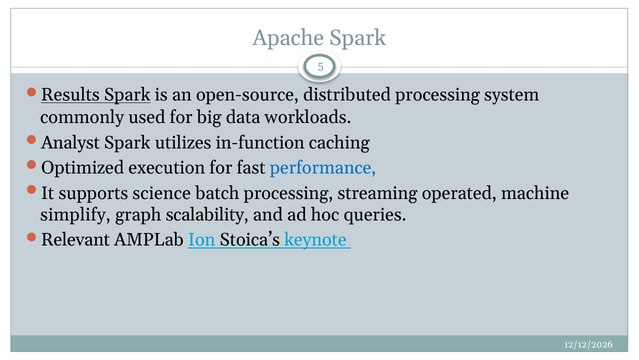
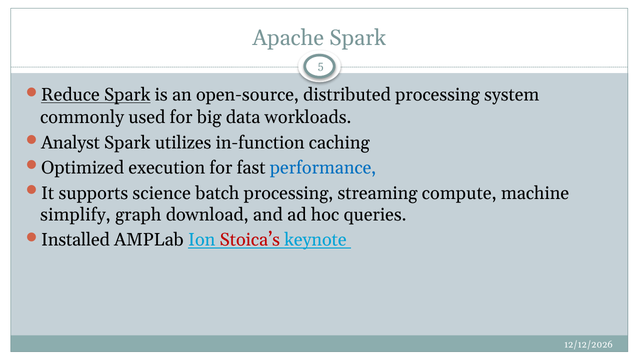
Results: Results -> Reduce
operated: operated -> compute
scalability: scalability -> download
Relevant: Relevant -> Installed
Stoica’s colour: black -> red
